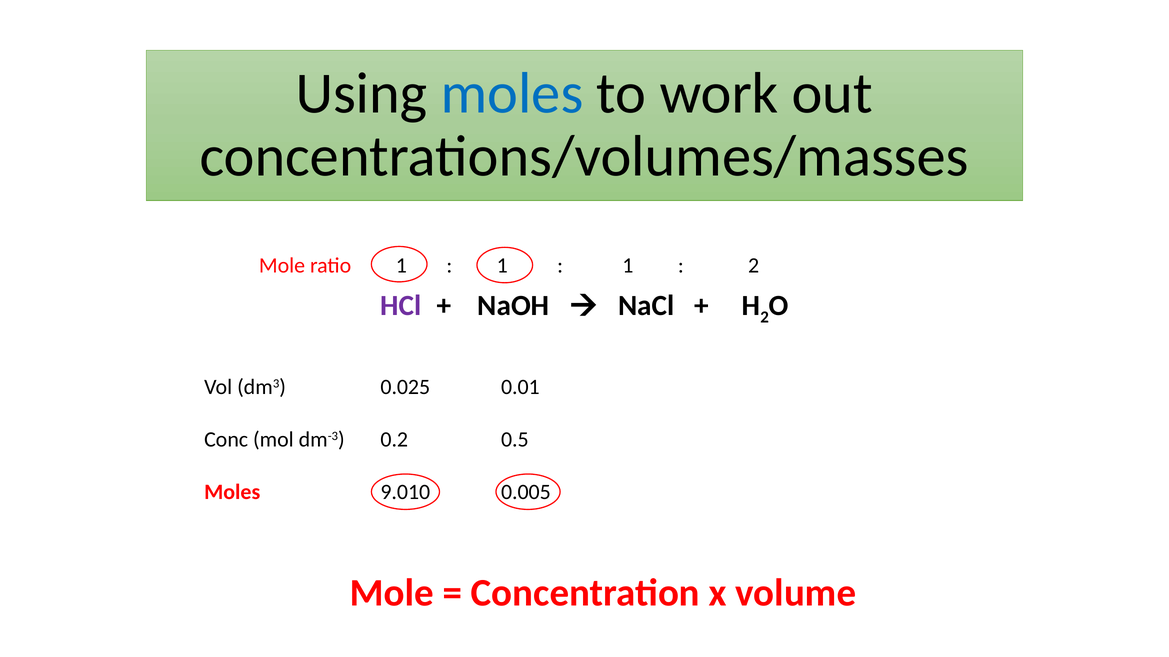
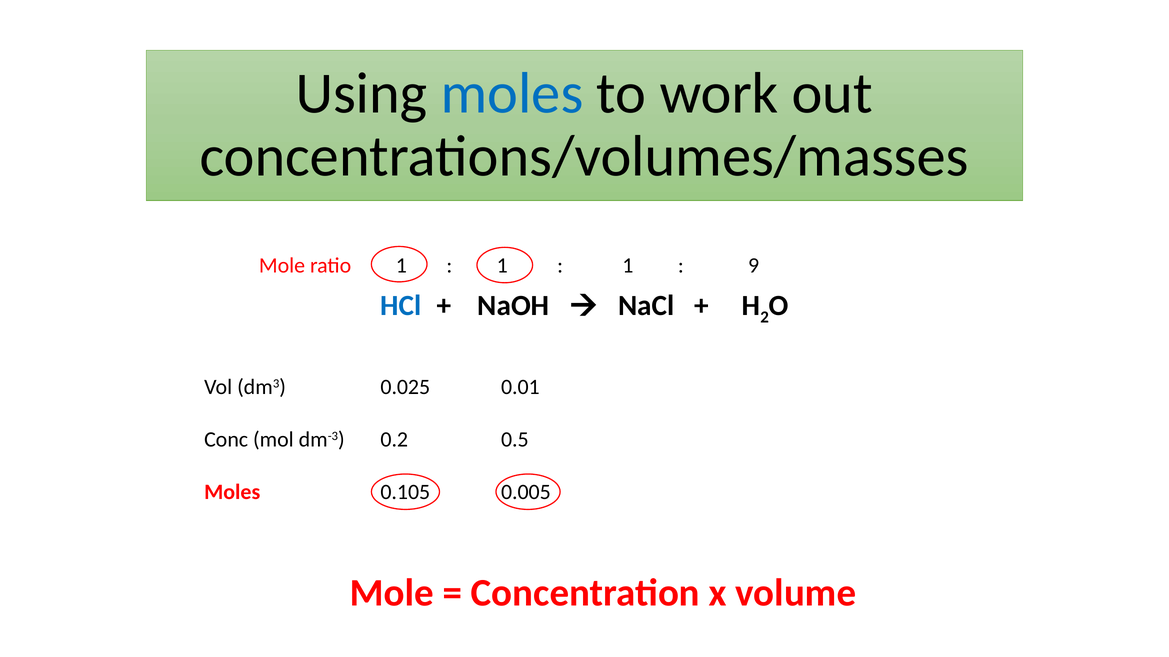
2 at (754, 266): 2 -> 9
HCl colour: purple -> blue
9.010: 9.010 -> 0.105
